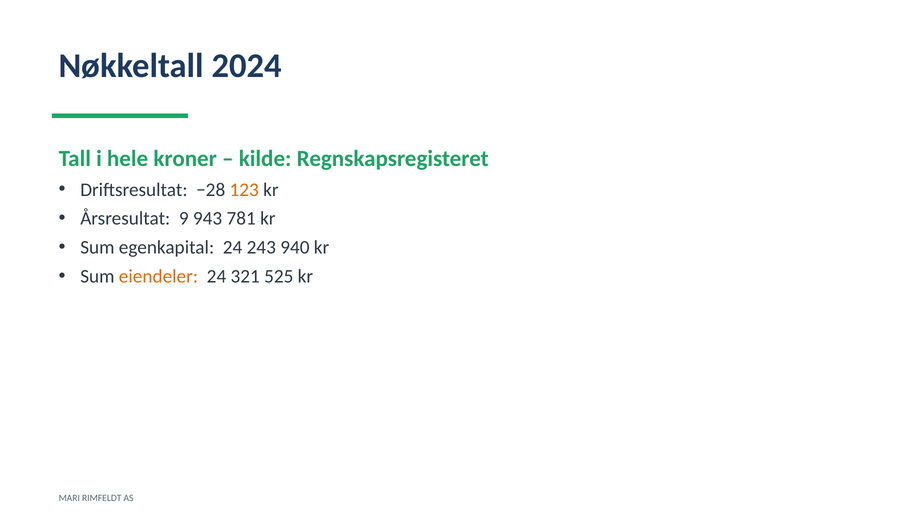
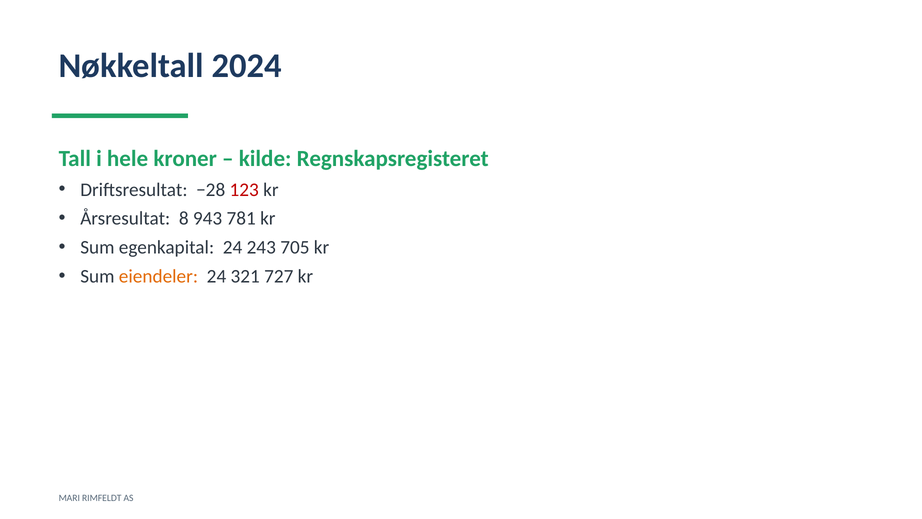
123 colour: orange -> red
9: 9 -> 8
940: 940 -> 705
525: 525 -> 727
